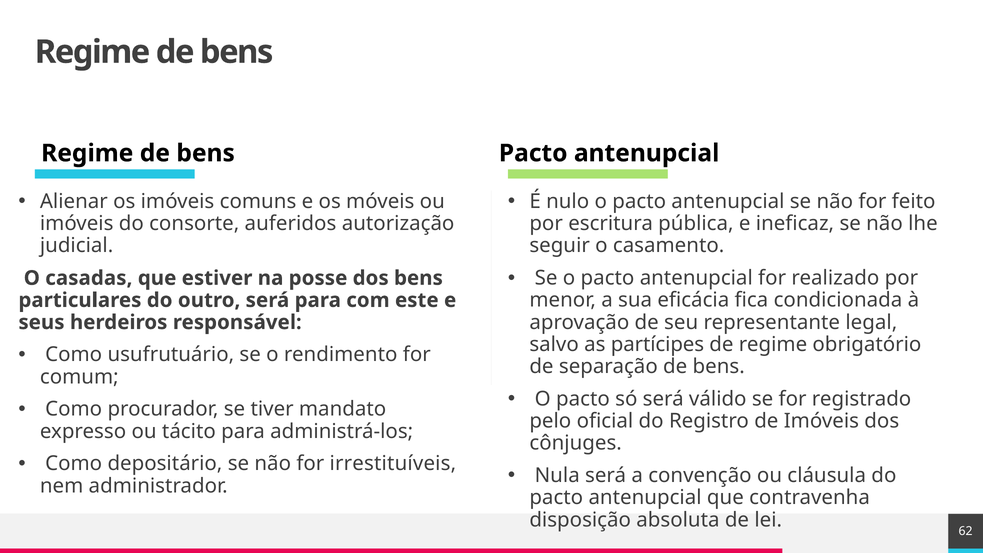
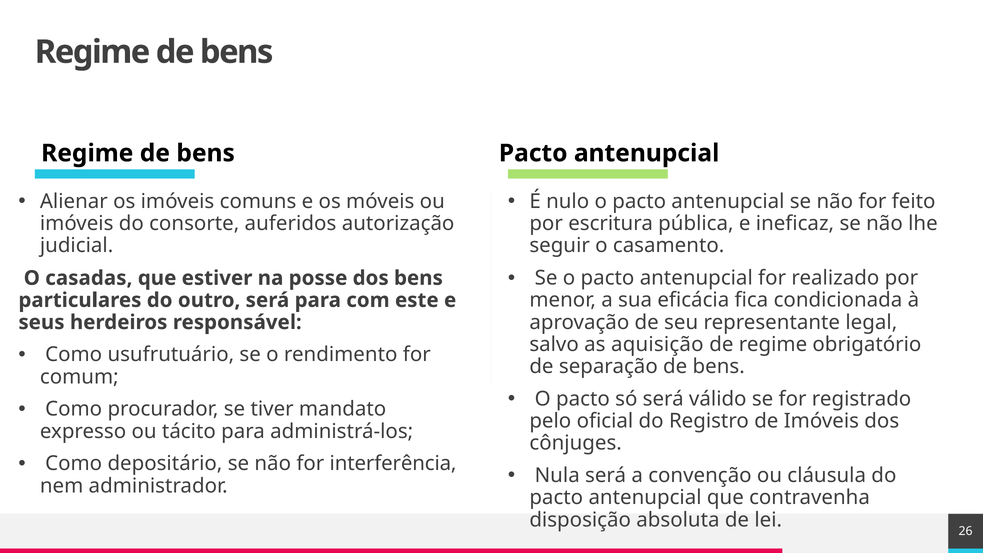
partícipes: partícipes -> aquisição
irrestituíveis: irrestituíveis -> interferência
62: 62 -> 26
